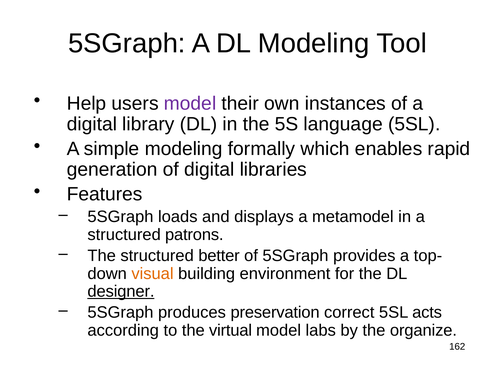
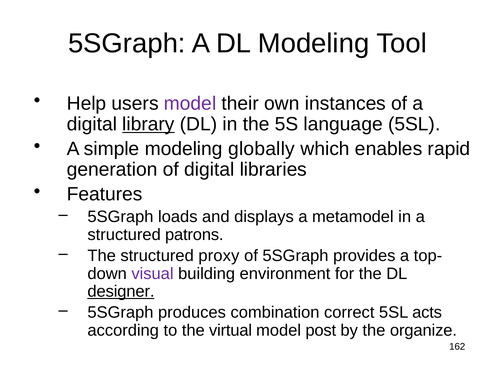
library underline: none -> present
formally: formally -> globally
better: better -> proxy
visual colour: orange -> purple
preservation: preservation -> combination
labs: labs -> post
